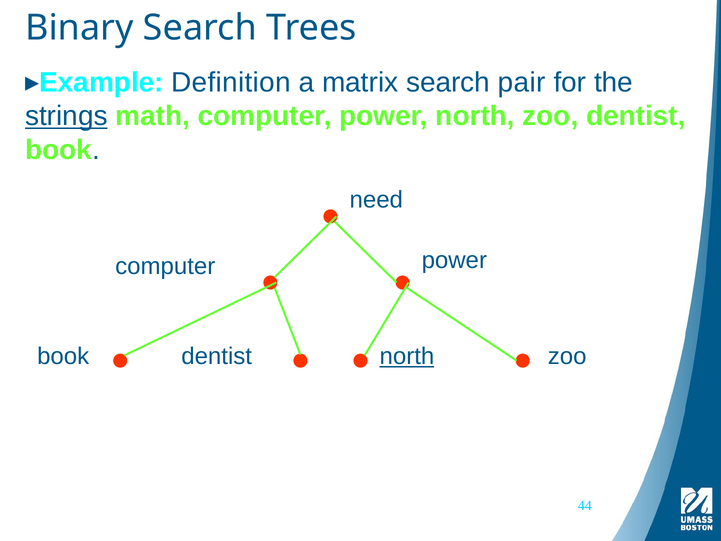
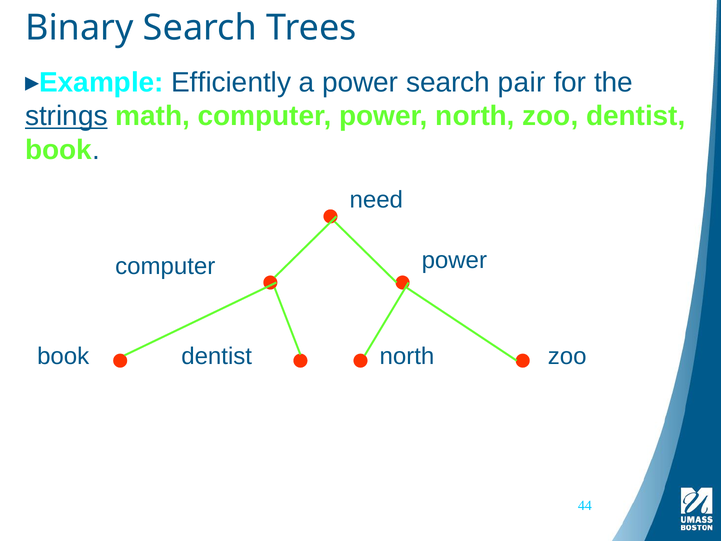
Definition: Definition -> Efficiently
a matrix: matrix -> power
north at (407, 356) underline: present -> none
